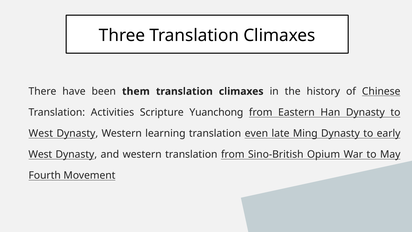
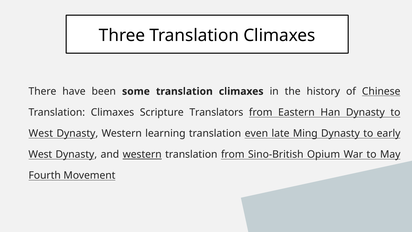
them: them -> some
Activities at (112, 112): Activities -> Climaxes
Yuanchong: Yuanchong -> Translators
western at (142, 154) underline: none -> present
